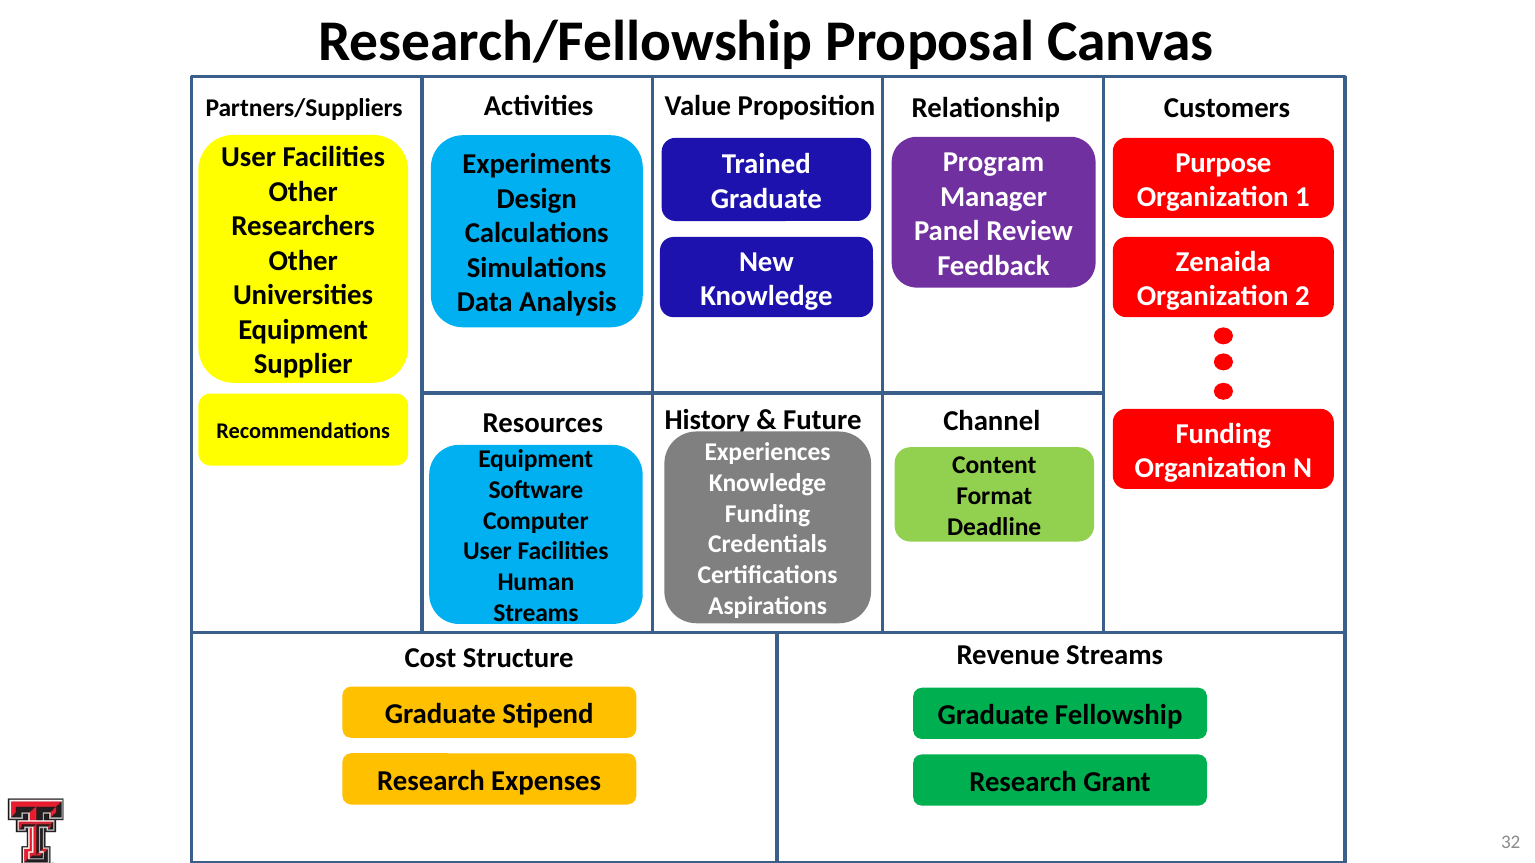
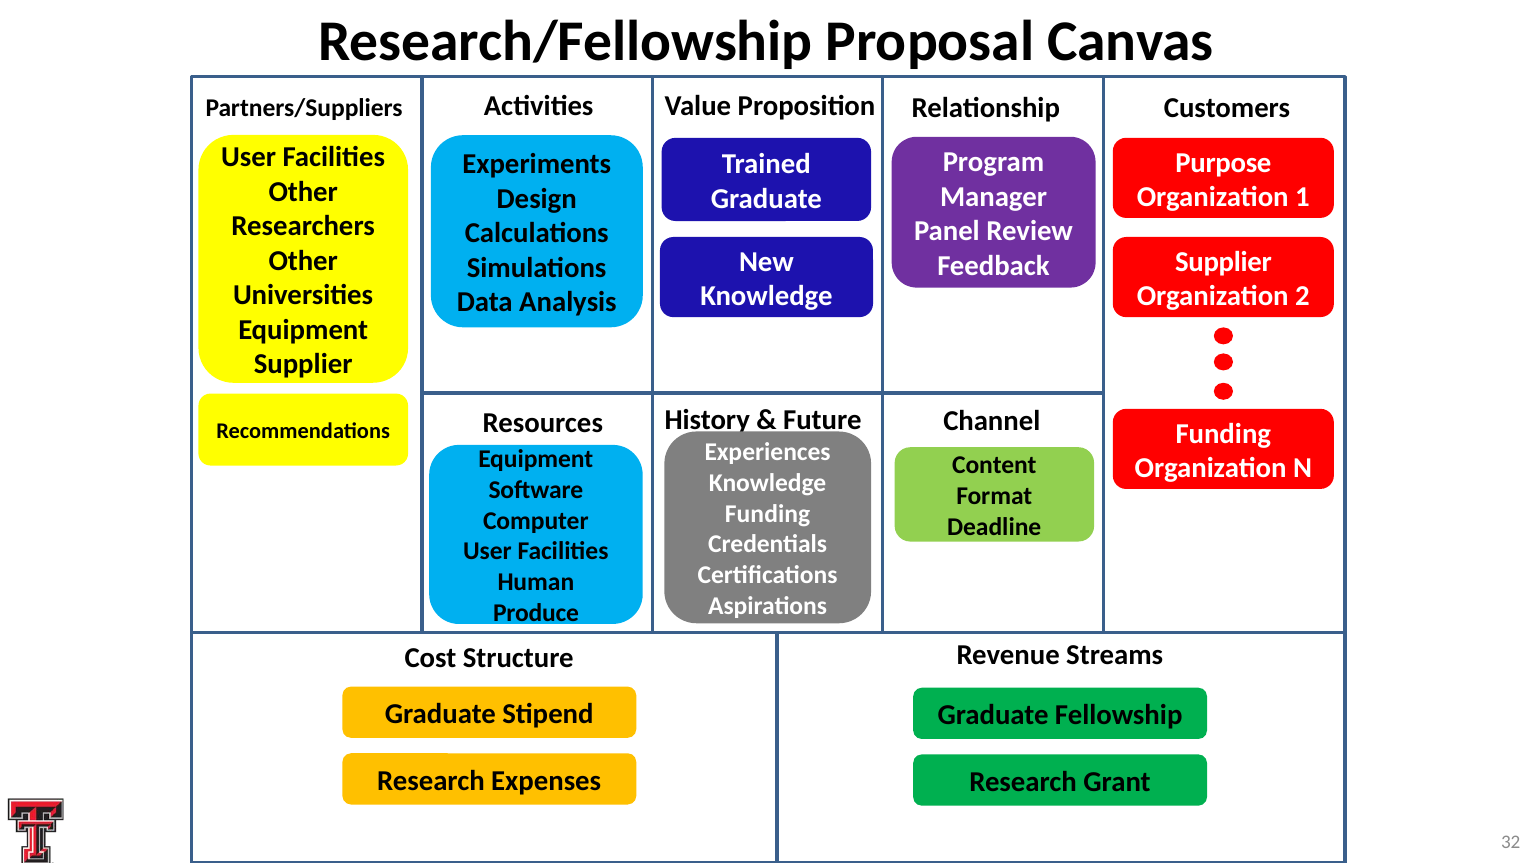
Zenaida at (1223, 262): Zenaida -> Supplier
Streams at (536, 613): Streams -> Produce
